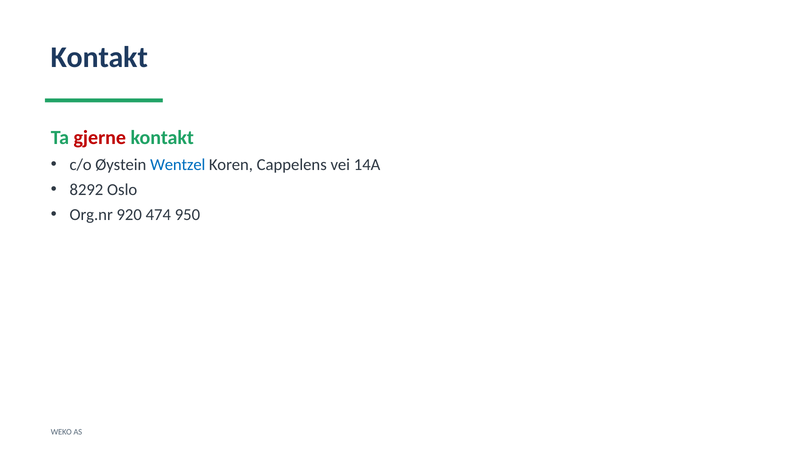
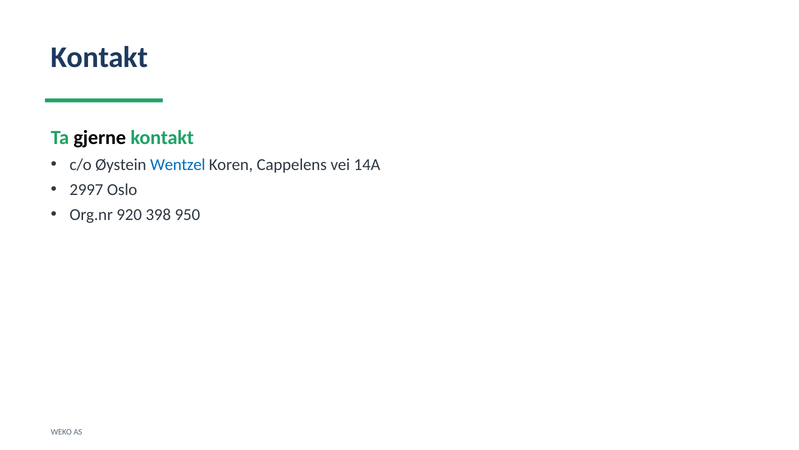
gjerne colour: red -> black
8292: 8292 -> 2997
474: 474 -> 398
